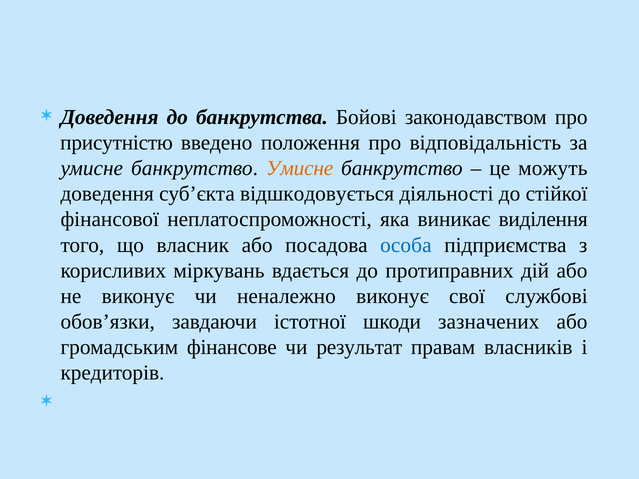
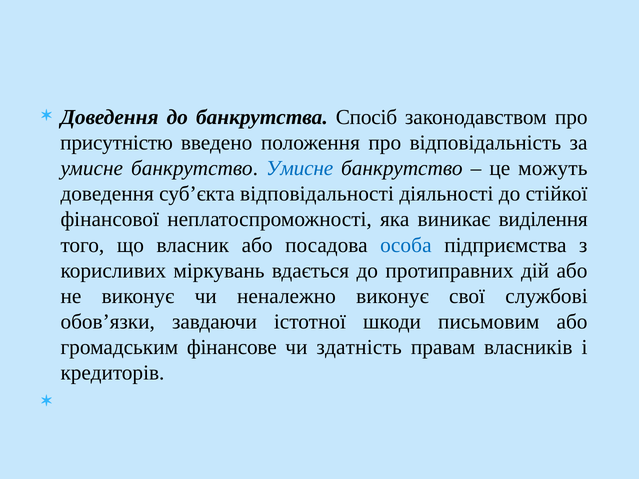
Бойові: Бойові -> Спосіб
Умисне at (300, 168) colour: orange -> blue
відшкодовується: відшкодовується -> відповідальності
зазначених: зазначених -> письмовим
результат: результат -> здатність
